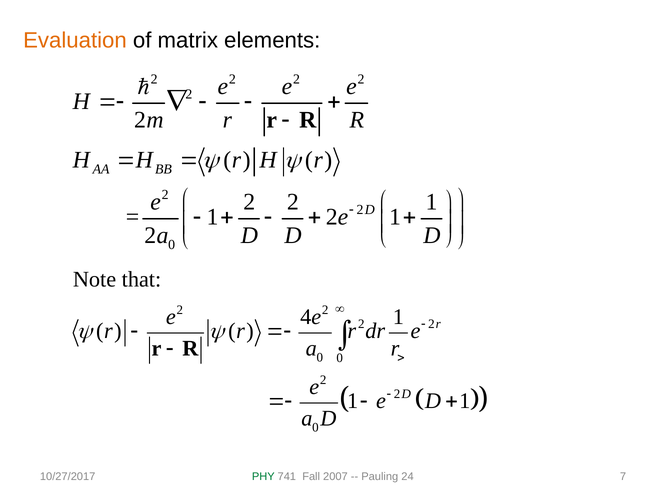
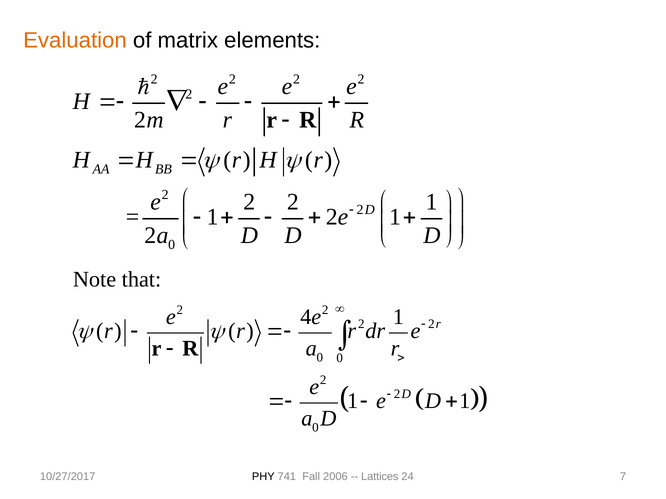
PHY colour: green -> black
2007: 2007 -> 2006
Pauling: Pauling -> Lattices
